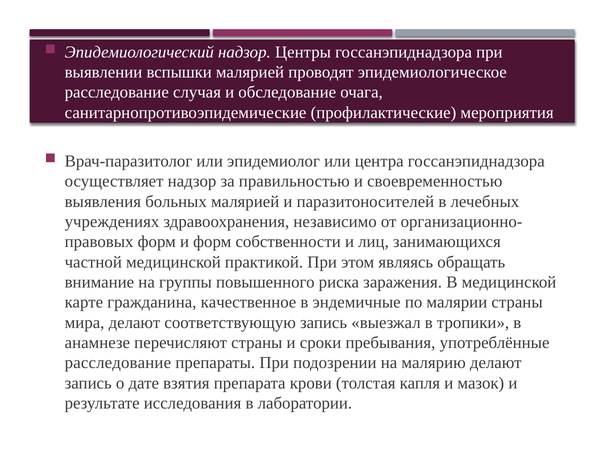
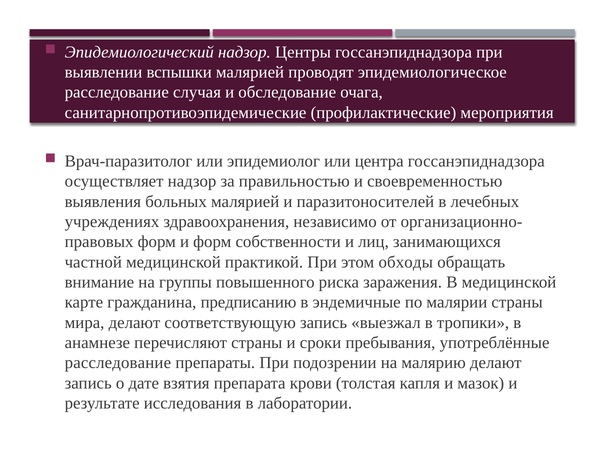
являясь: являясь -> обходы
качественное: качественное -> предписанию
